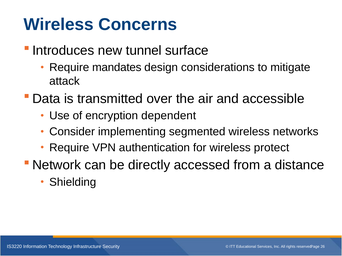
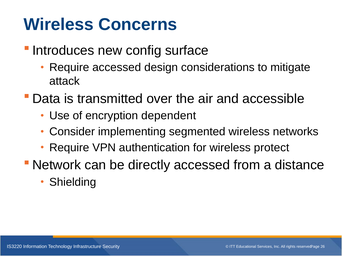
tunnel: tunnel -> config
Require mandates: mandates -> accessed
